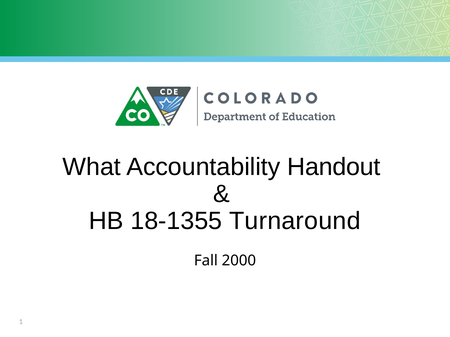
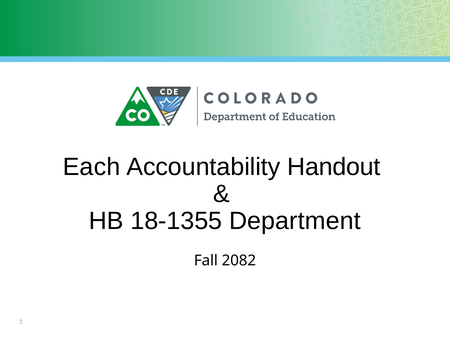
What: What -> Each
Turnaround: Turnaround -> Department
2000: 2000 -> 2082
